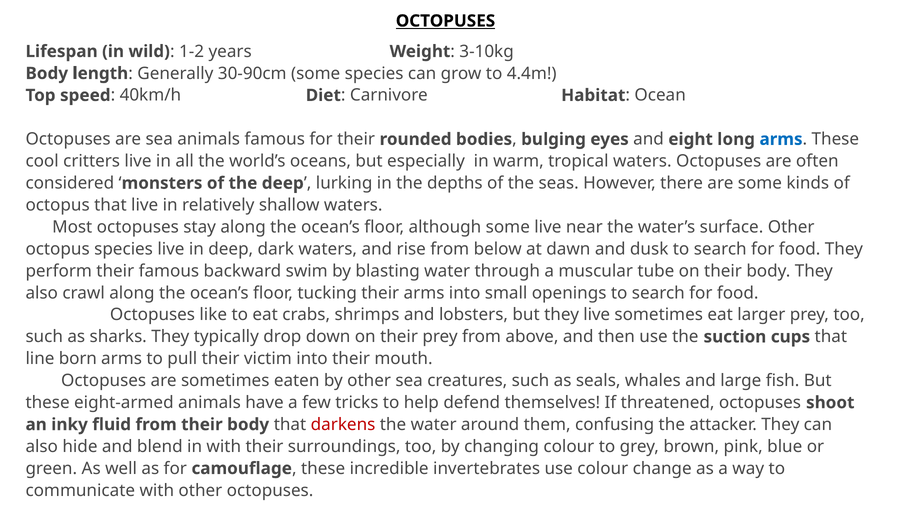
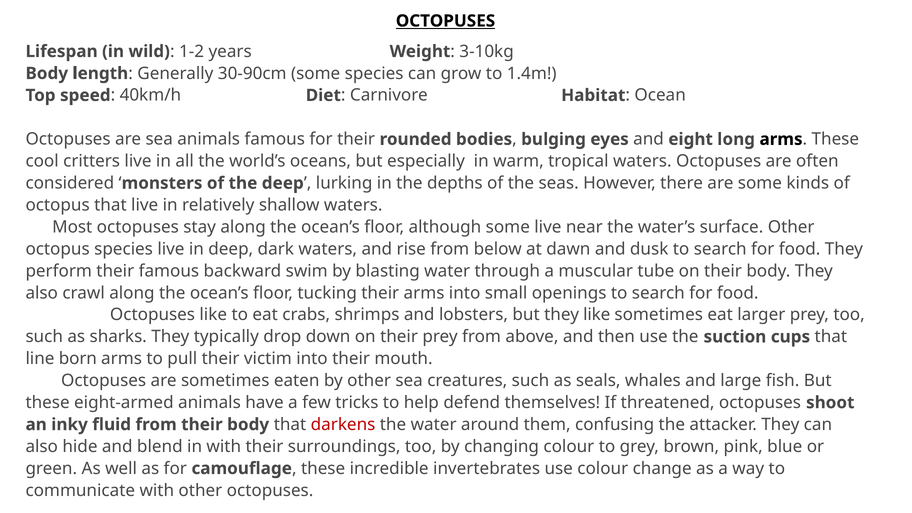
4.4m: 4.4m -> 1.4m
arms at (781, 139) colour: blue -> black
they live: live -> like
